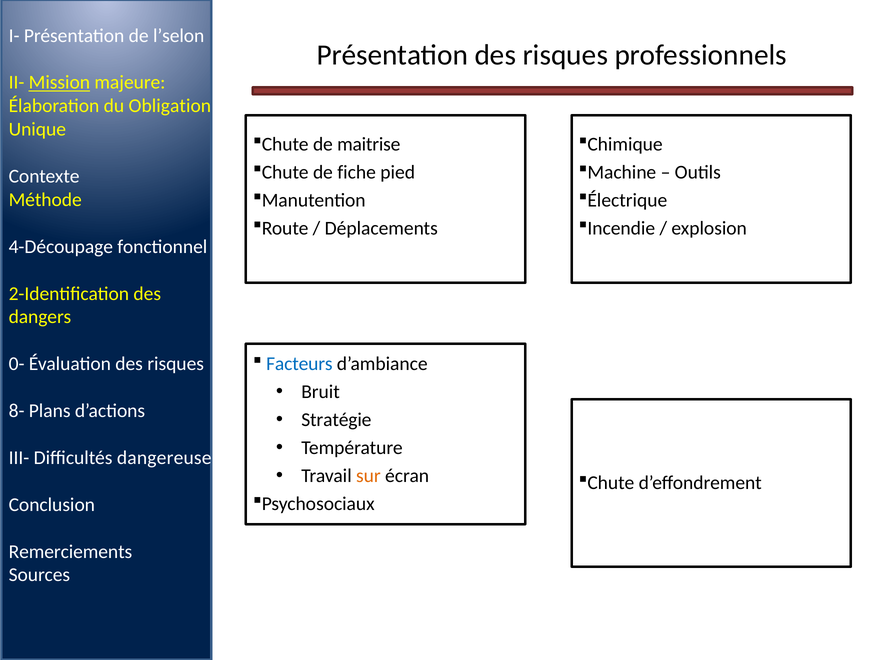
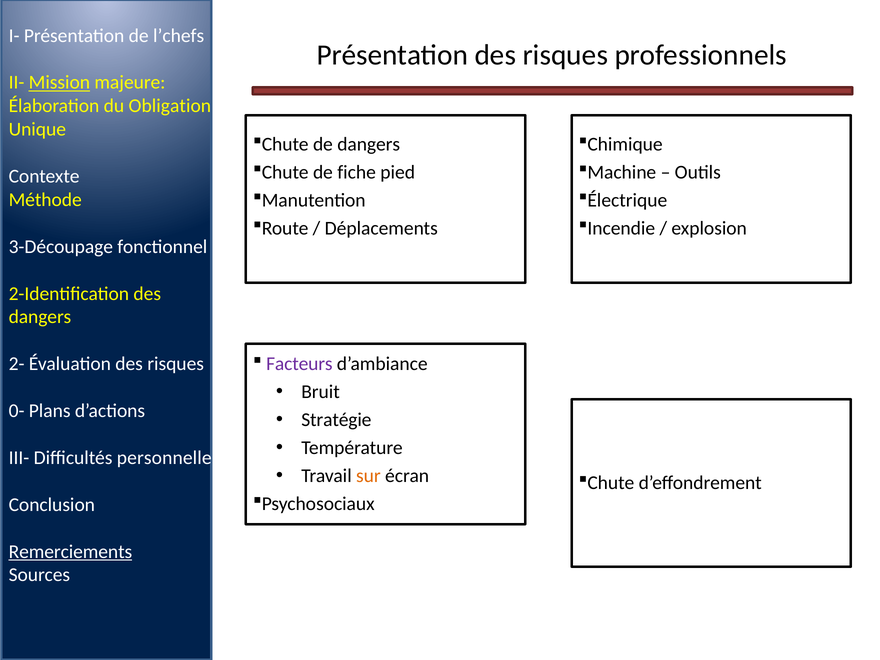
l’selon: l’selon -> l’chefs
de maitrise: maitrise -> dangers
4-Découpage: 4-Découpage -> 3-Découpage
Facteurs colour: blue -> purple
0-: 0- -> 2-
8-: 8- -> 0-
dangereuse: dangereuse -> personnelle
Remerciements underline: none -> present
